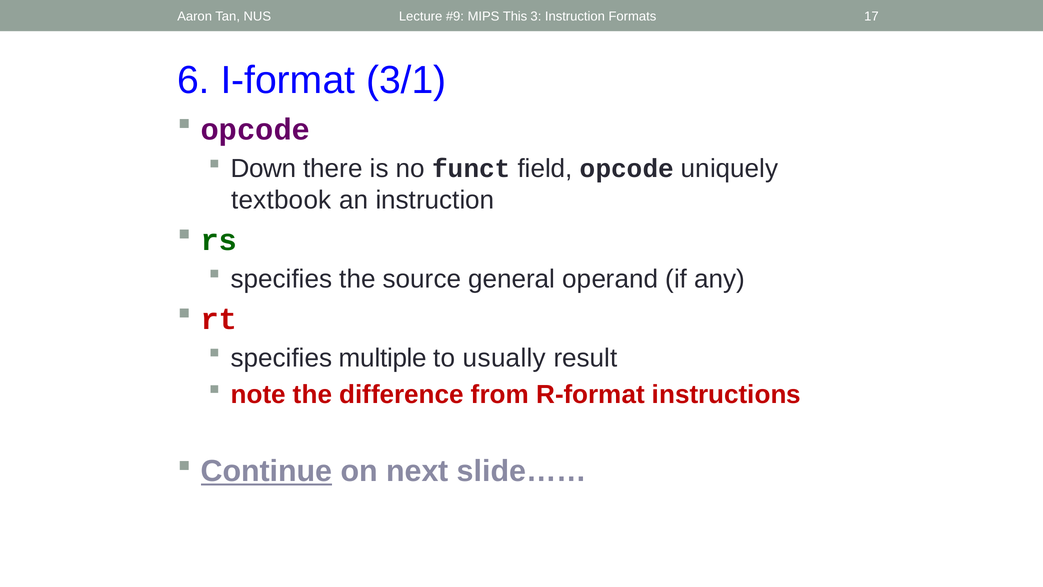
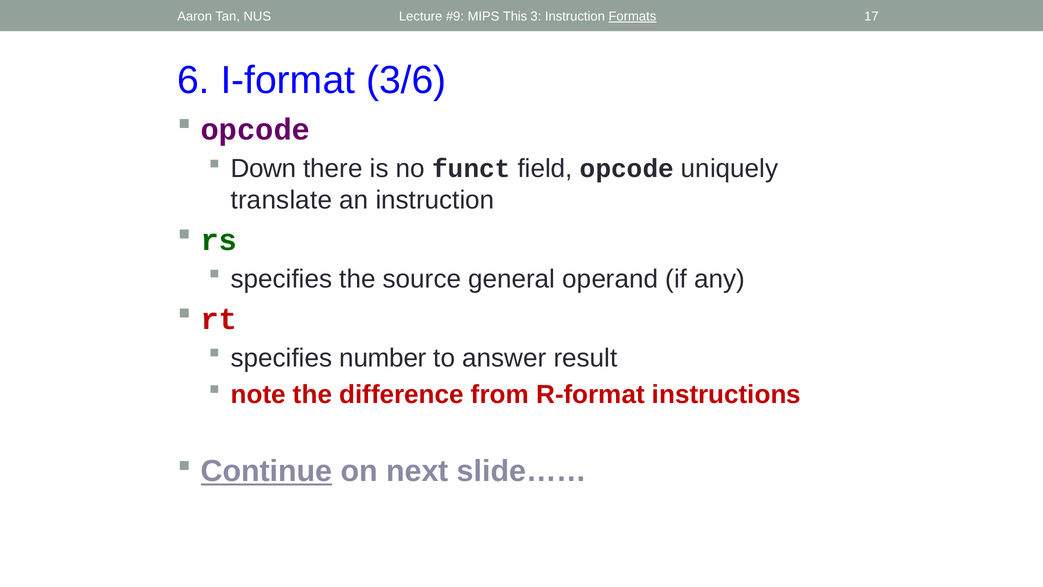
Formats underline: none -> present
3/1: 3/1 -> 3/6
textbook: textbook -> translate
multiple: multiple -> number
usually: usually -> answer
